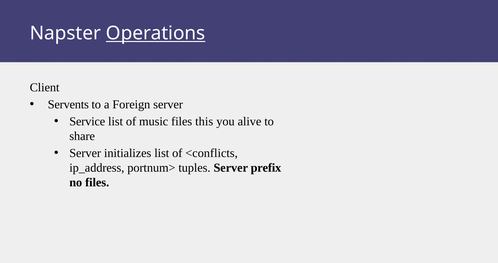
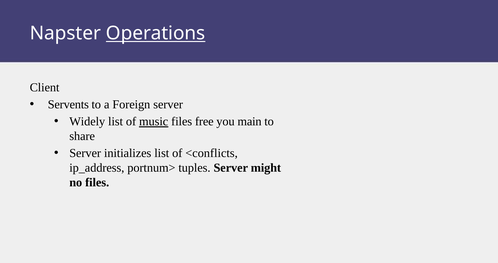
Service: Service -> Widely
music underline: none -> present
this: this -> free
alive: alive -> main
prefix: prefix -> might
